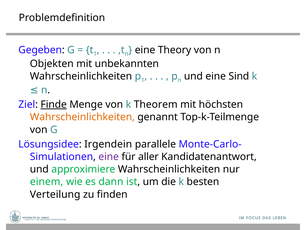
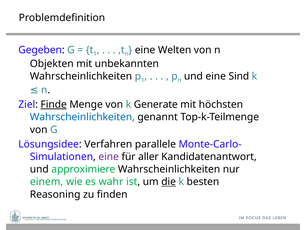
Theory: Theory -> Welten
Theorem: Theorem -> Generate
Wahrscheinlichkeiten at (82, 117) colour: orange -> blue
Irgendein: Irgendein -> Verfahren
dann: dann -> wahr
die underline: none -> present
Verteilung: Verteilung -> Reasoning
